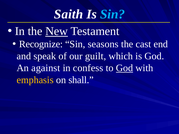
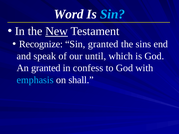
Saith: Saith -> Word
Sin seasons: seasons -> granted
cast: cast -> sins
guilt: guilt -> until
An against: against -> granted
God at (125, 68) underline: present -> none
emphasis colour: yellow -> light blue
